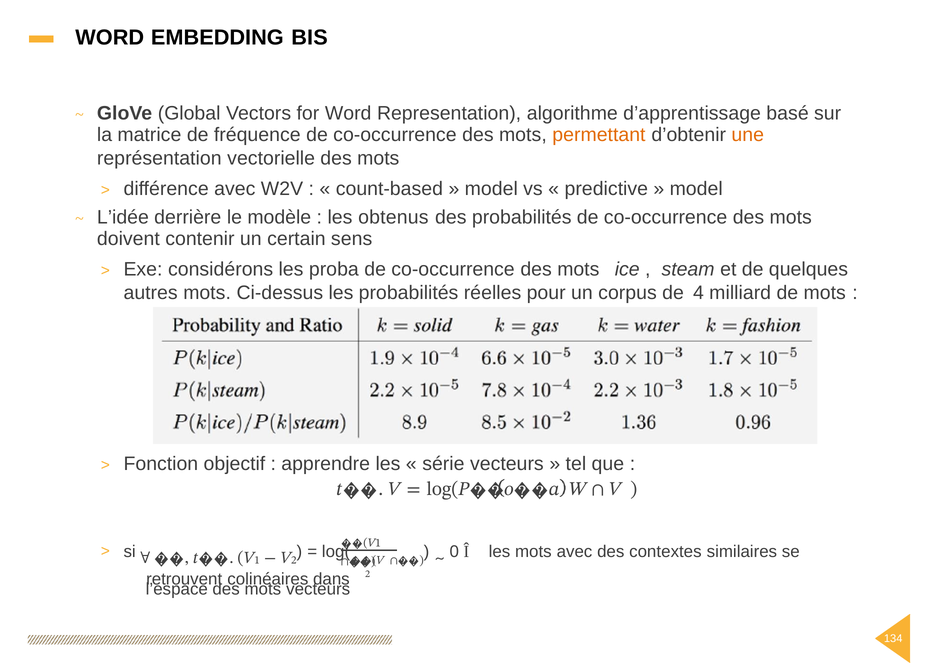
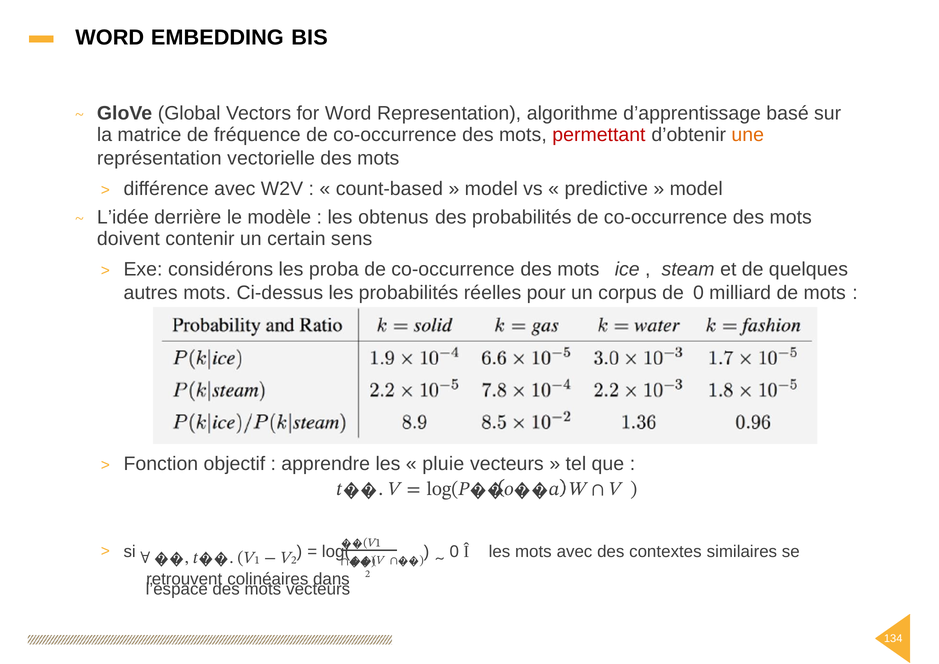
permettant colour: orange -> red
de 4: 4 -> 0
série: série -> pluie
